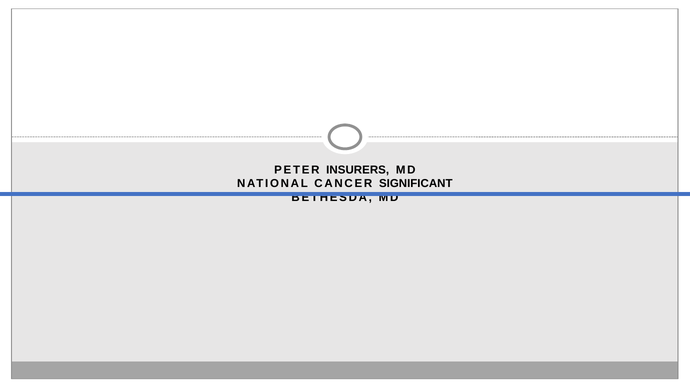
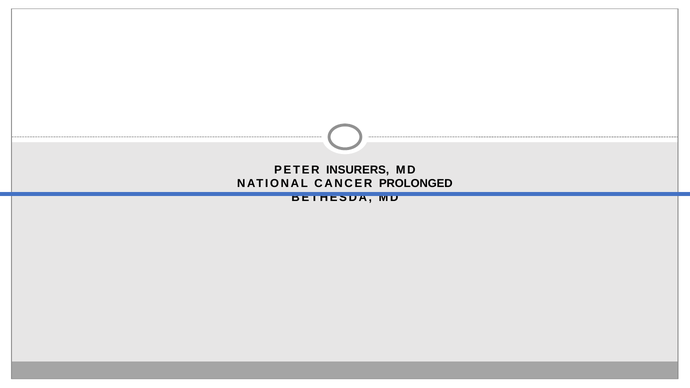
SIGNIFICANT: SIGNIFICANT -> PROLONGED
